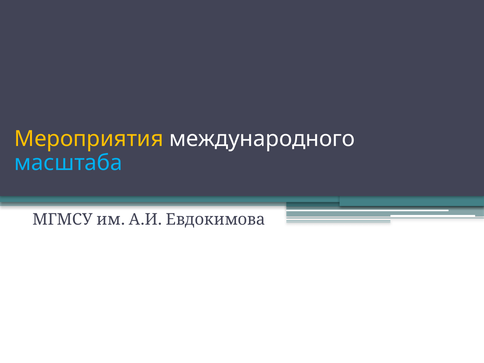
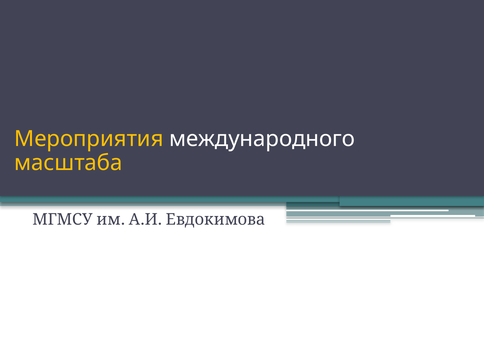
масштаба colour: light blue -> yellow
